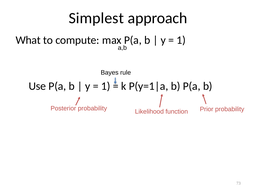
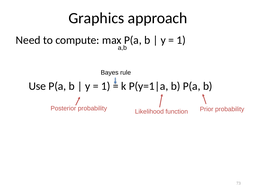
Simplest: Simplest -> Graphics
What: What -> Need
